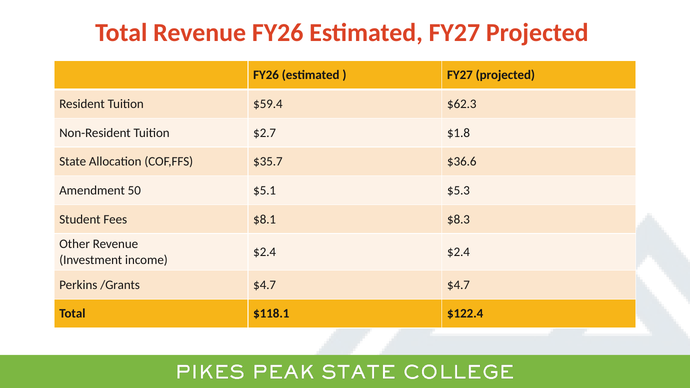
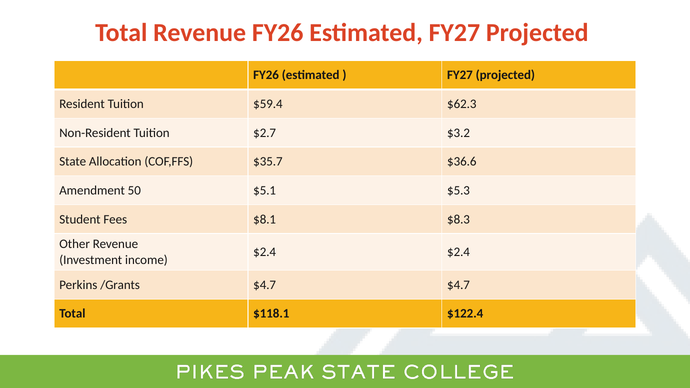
$1.8: $1.8 -> $3.2
